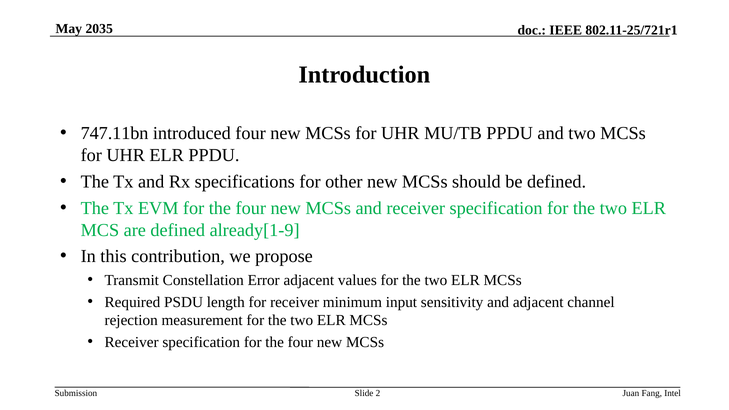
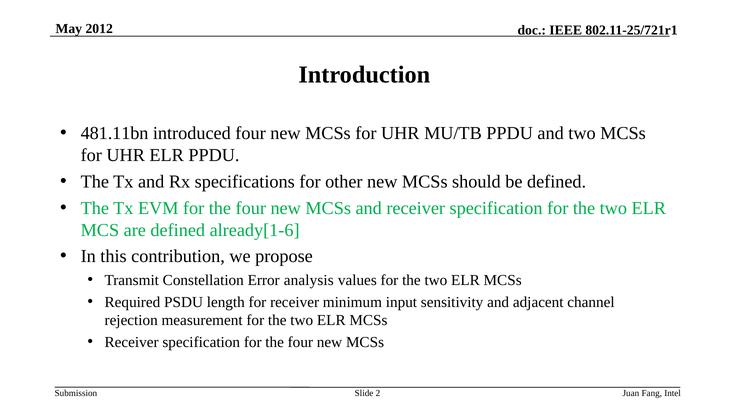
2035: 2035 -> 2012
747.11bn: 747.11bn -> 481.11bn
already[1-9: already[1-9 -> already[1-6
Error adjacent: adjacent -> analysis
